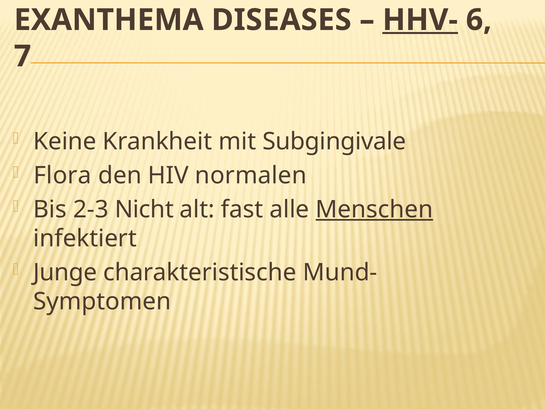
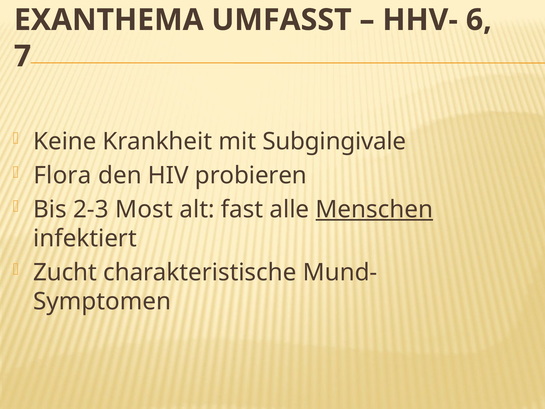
DISEASES: DISEASES -> UMFASST
HHV- underline: present -> none
normalen: normalen -> probieren
Nicht: Nicht -> Most
Junge: Junge -> Zucht
